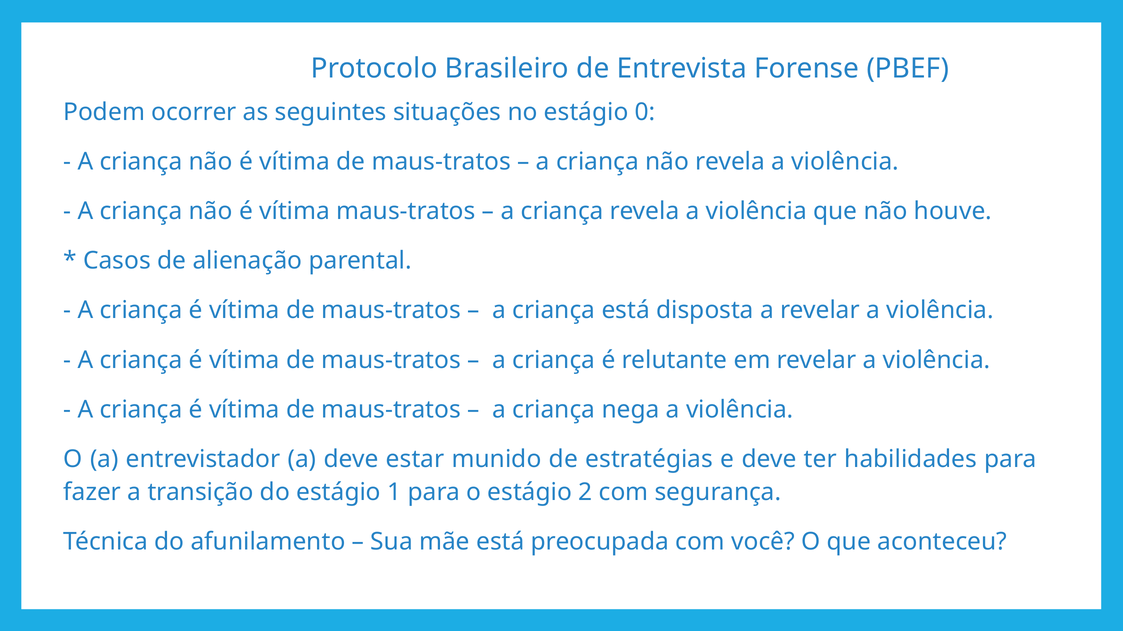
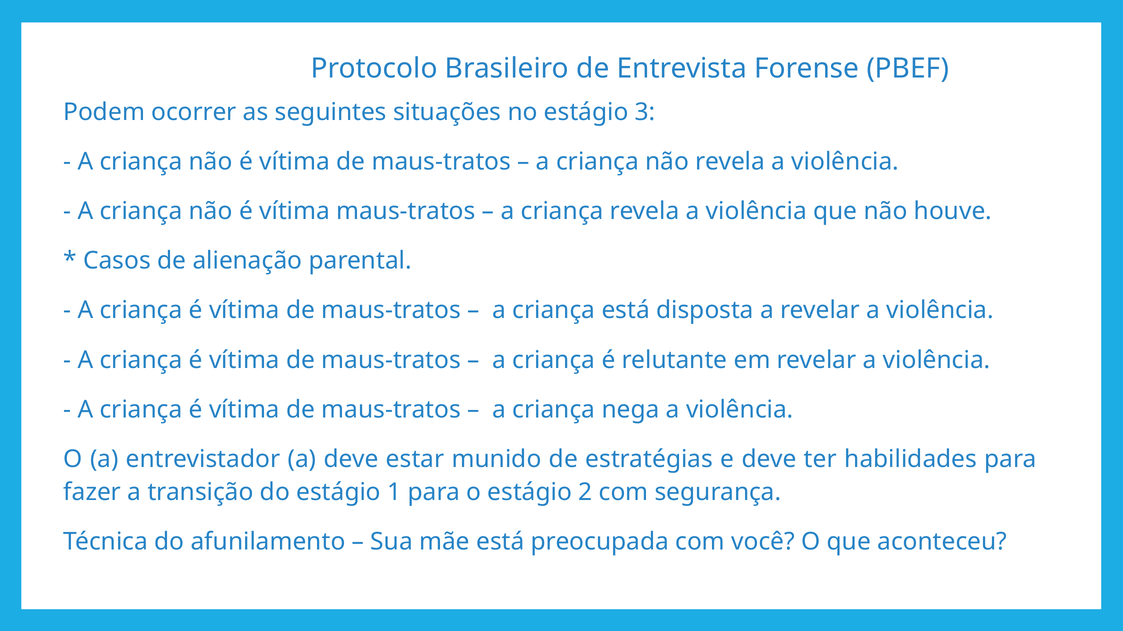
0: 0 -> 3
